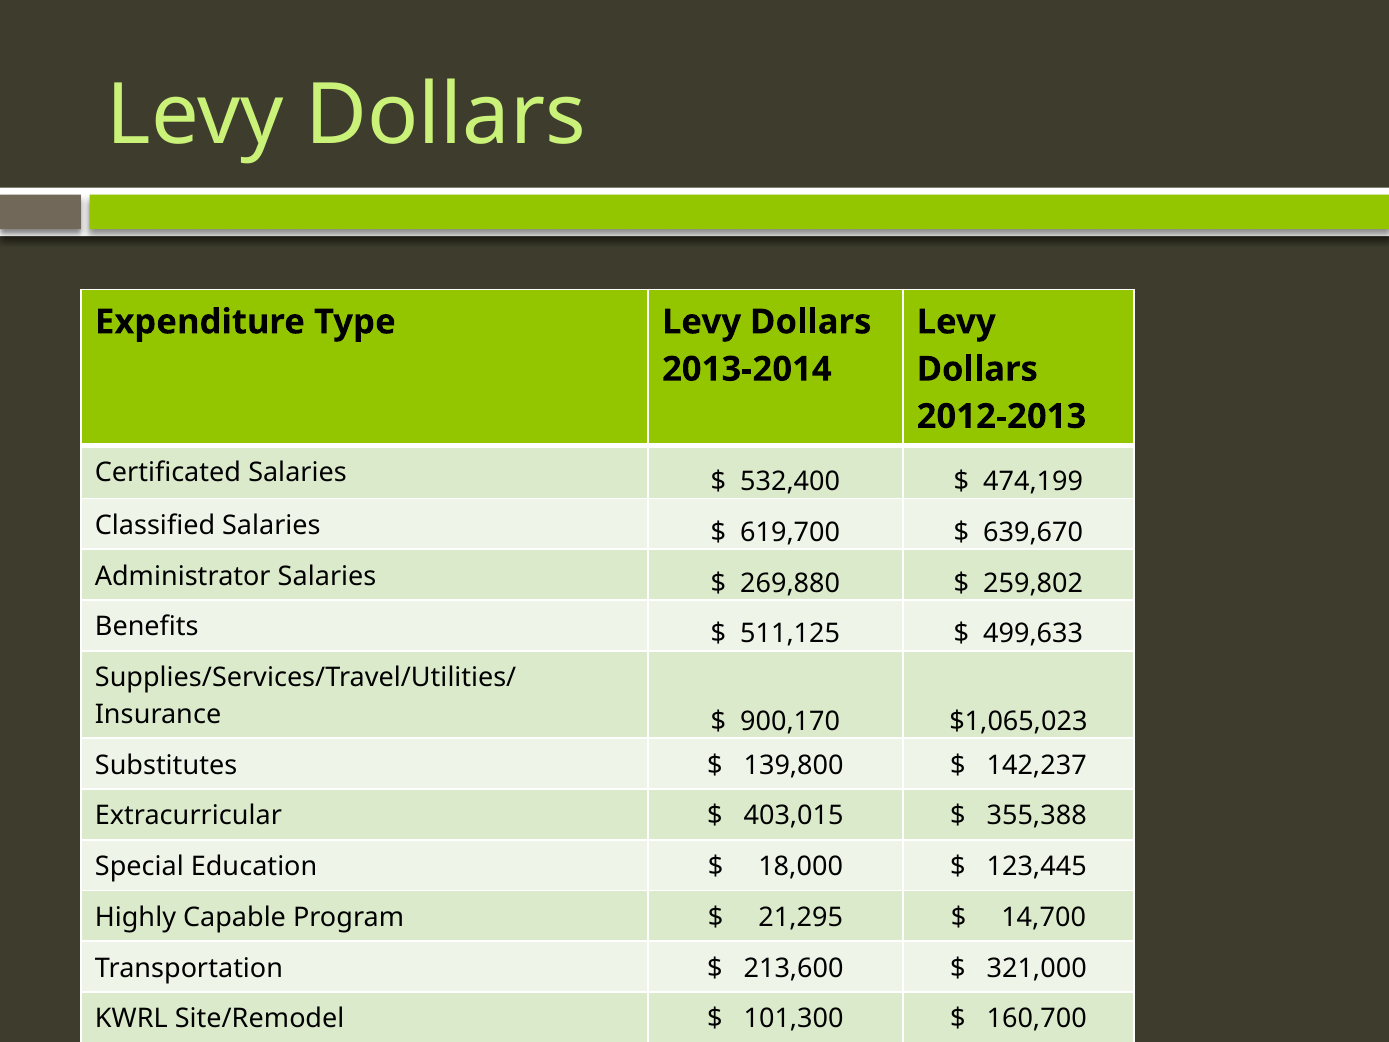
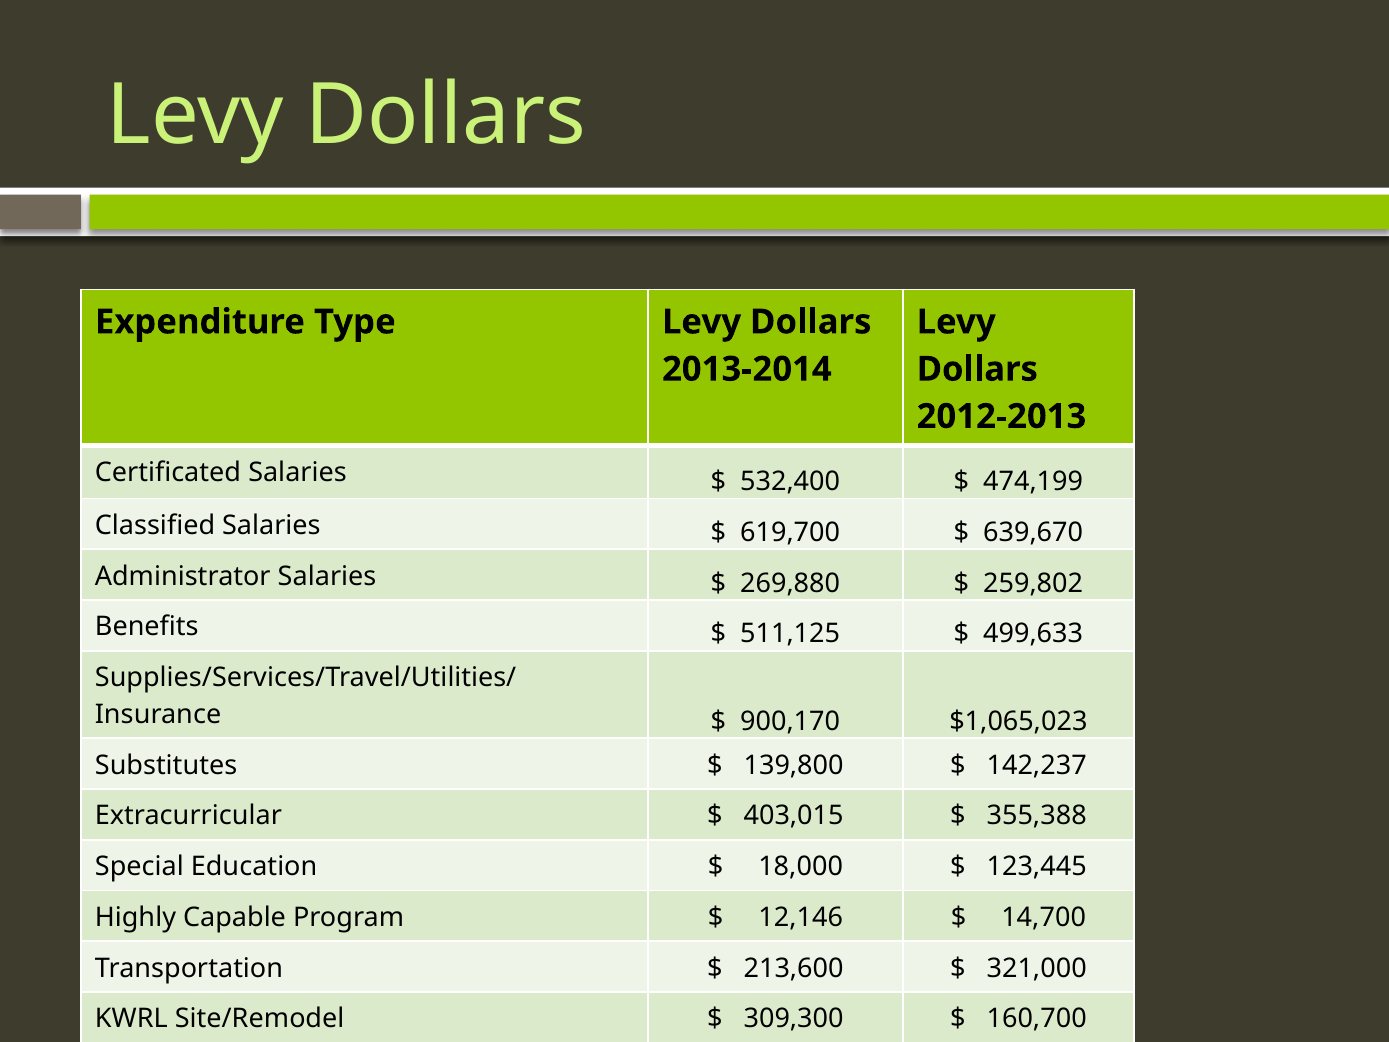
21,295: 21,295 -> 12,146
101,300: 101,300 -> 309,300
